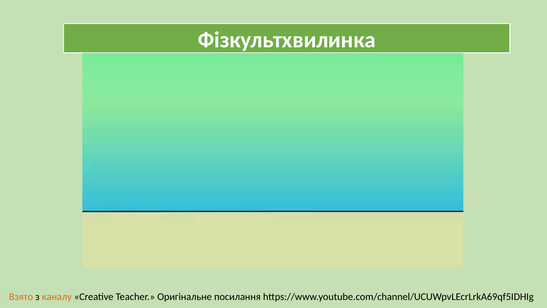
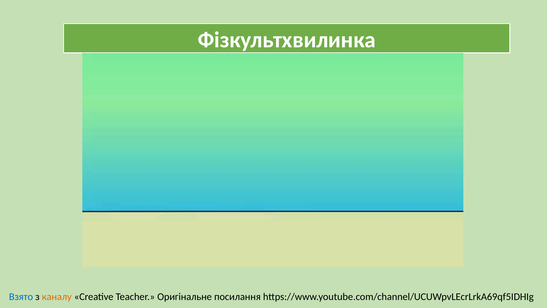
Взято colour: orange -> blue
